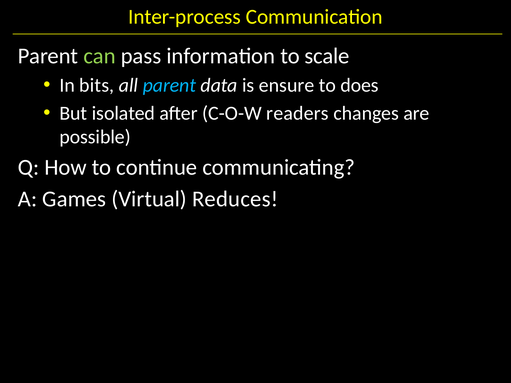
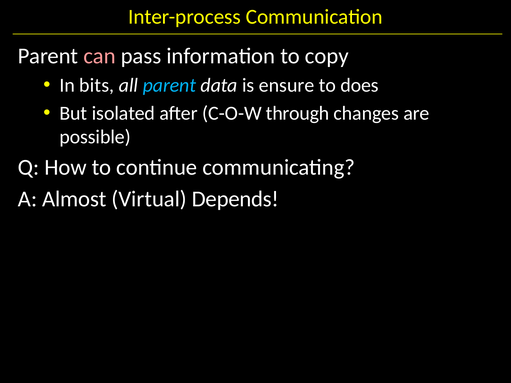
can colour: light green -> pink
scale: scale -> copy
readers: readers -> through
Games: Games -> Almost
Reduces: Reduces -> Depends
